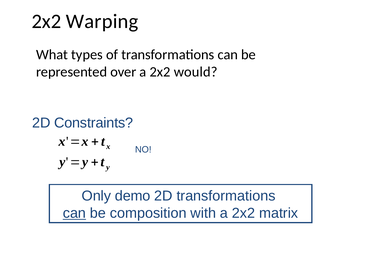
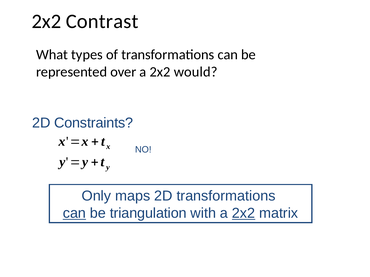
Warping: Warping -> Contrast
demo: demo -> maps
composition: composition -> triangulation
2x2 at (244, 214) underline: none -> present
